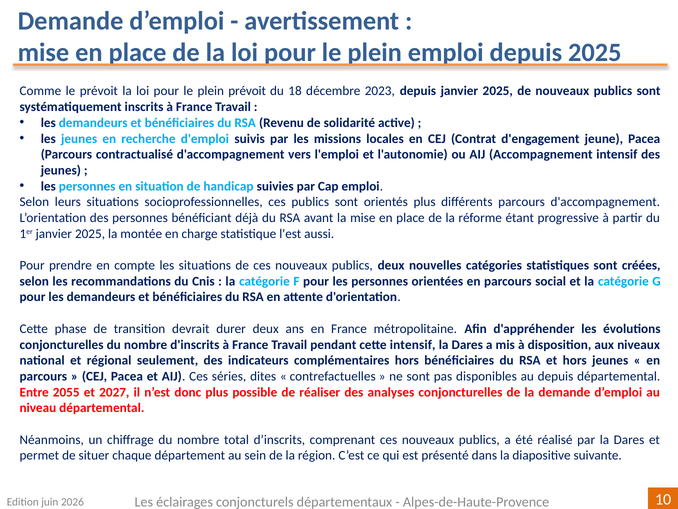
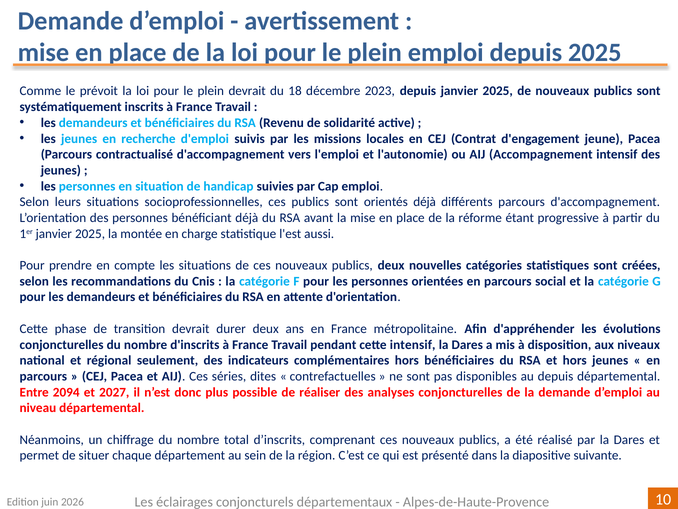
plein prévoit: prévoit -> devrait
orientés plus: plus -> déjà
2055: 2055 -> 2094
